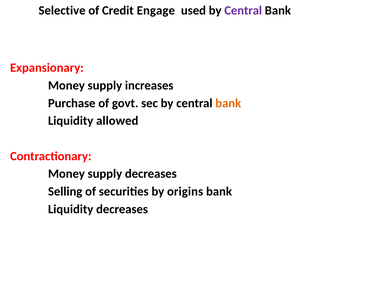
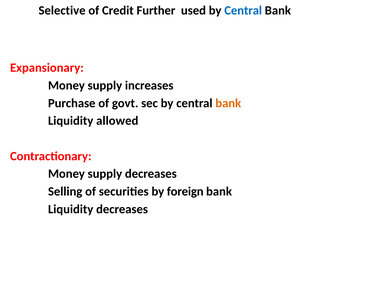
Engage: Engage -> Further
Central at (243, 10) colour: purple -> blue
origins: origins -> foreign
